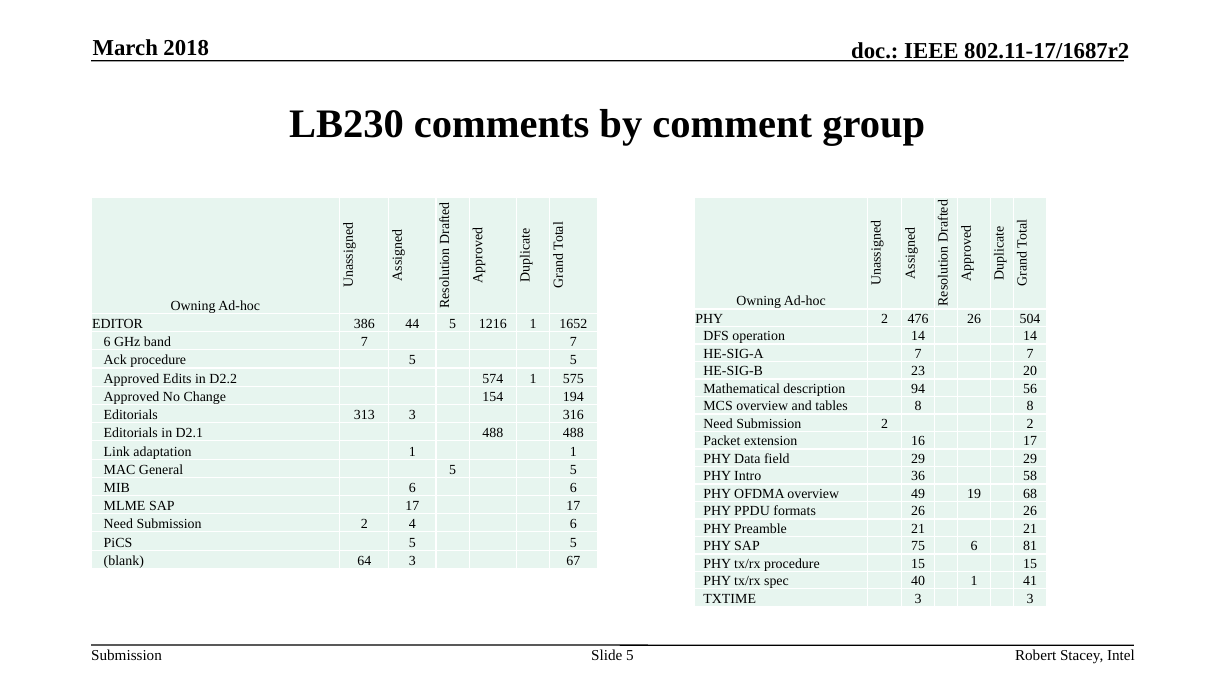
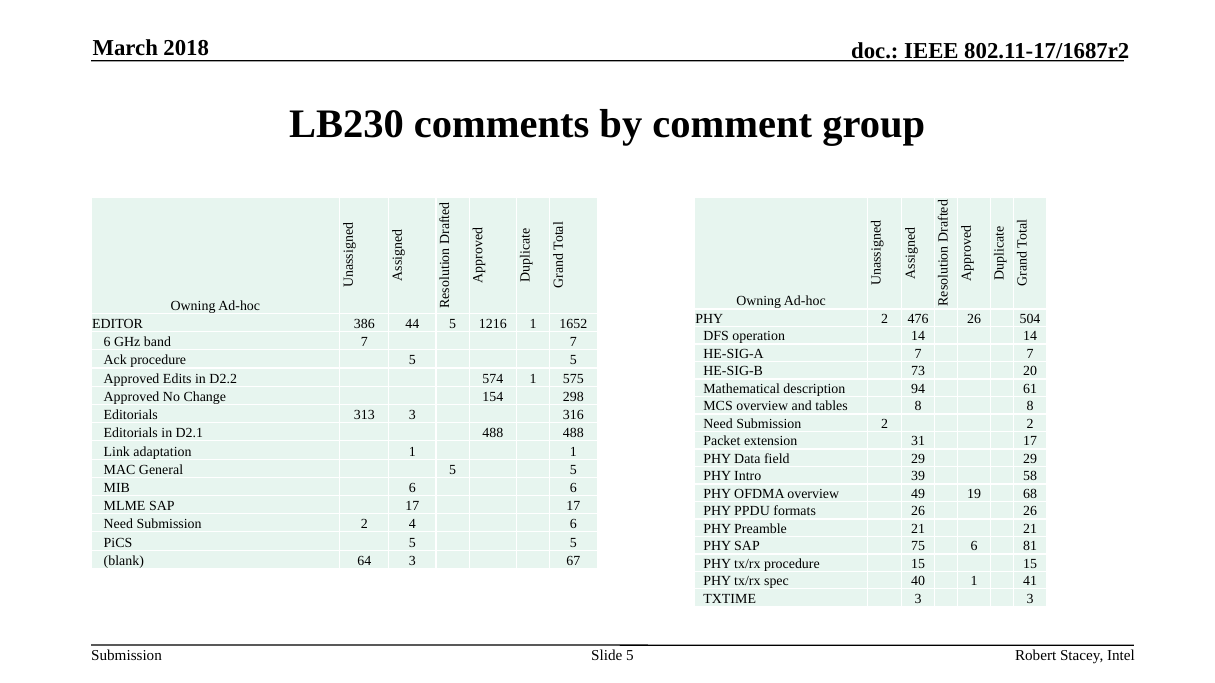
23: 23 -> 73
56: 56 -> 61
194: 194 -> 298
16: 16 -> 31
36: 36 -> 39
